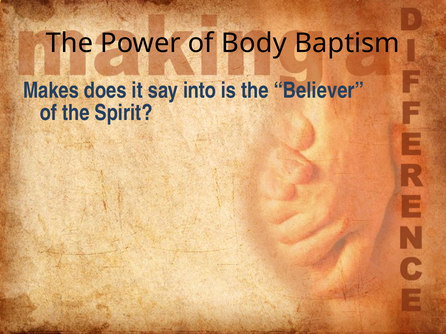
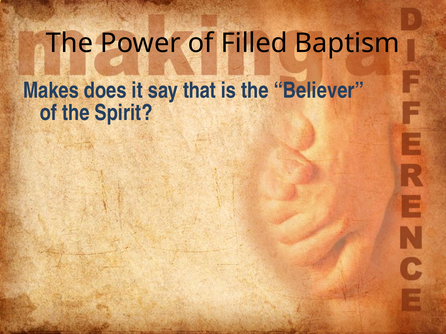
Body: Body -> Filled
into: into -> that
